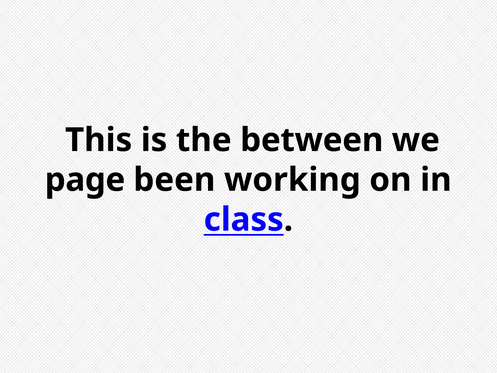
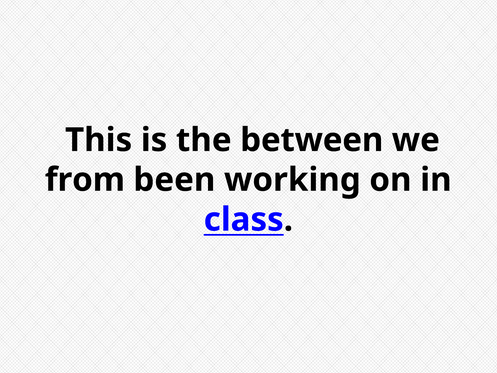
page: page -> from
